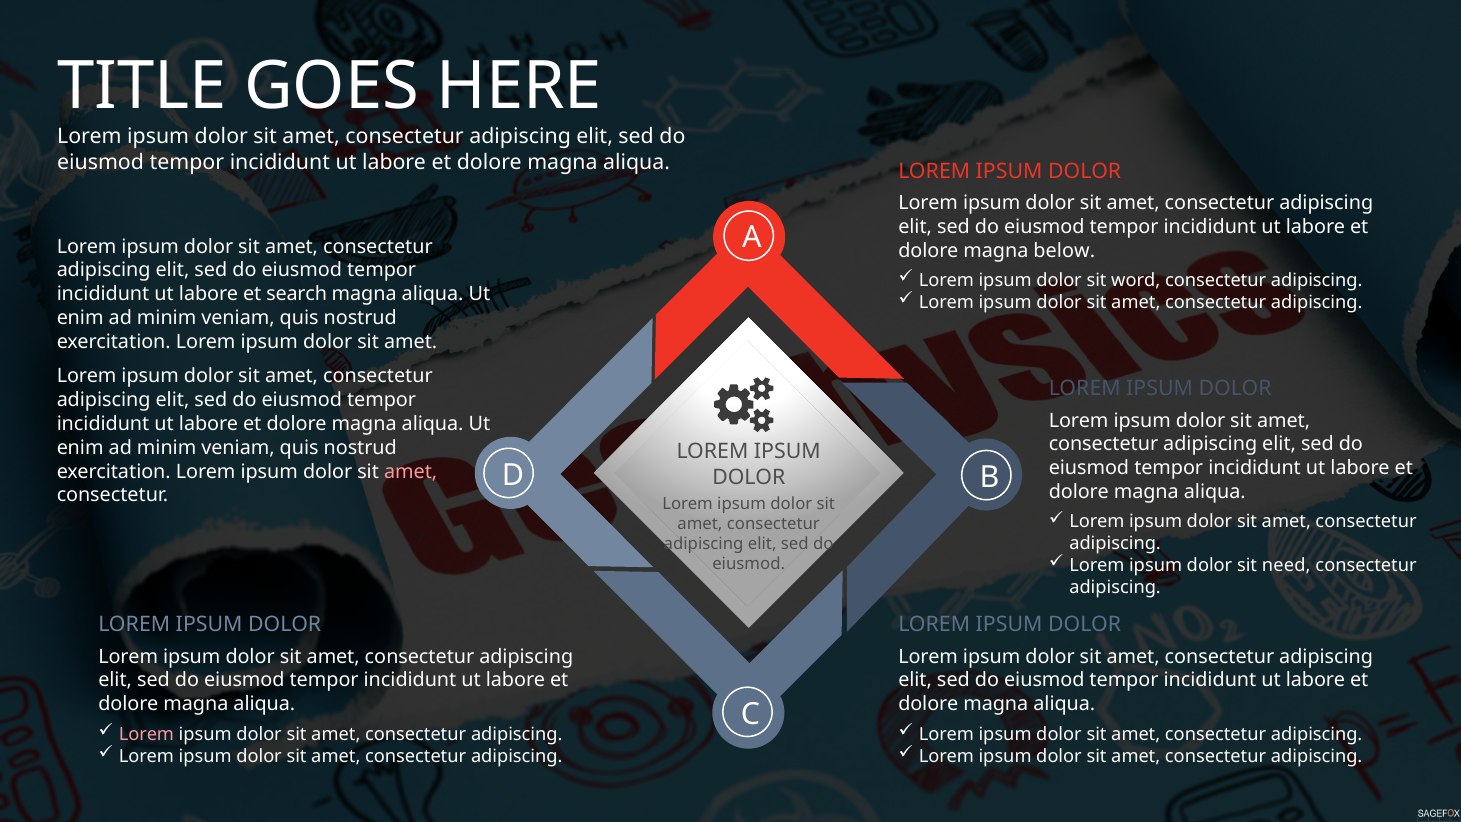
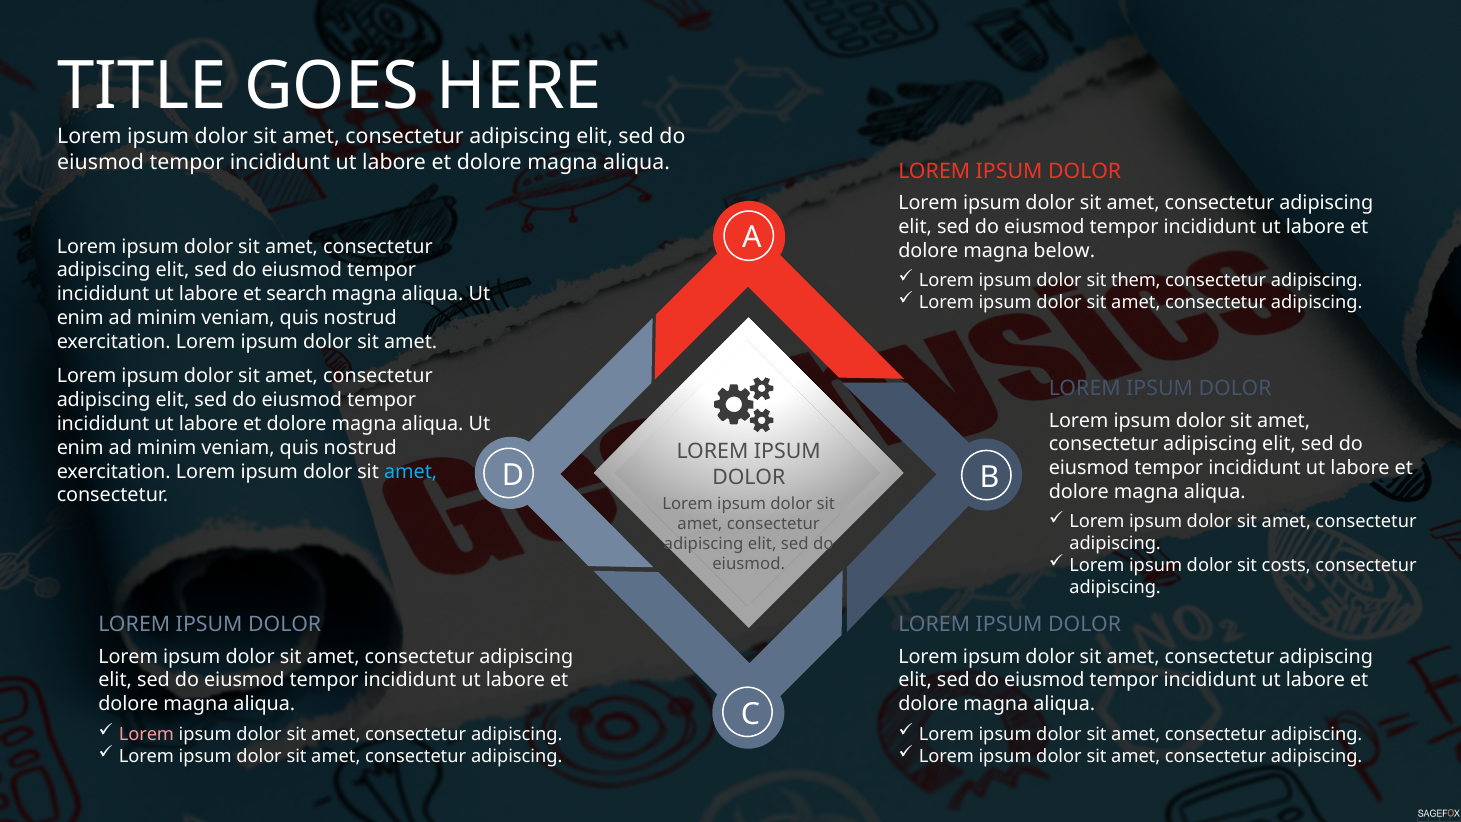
word: word -> them
amet at (411, 471) colour: pink -> light blue
need: need -> costs
